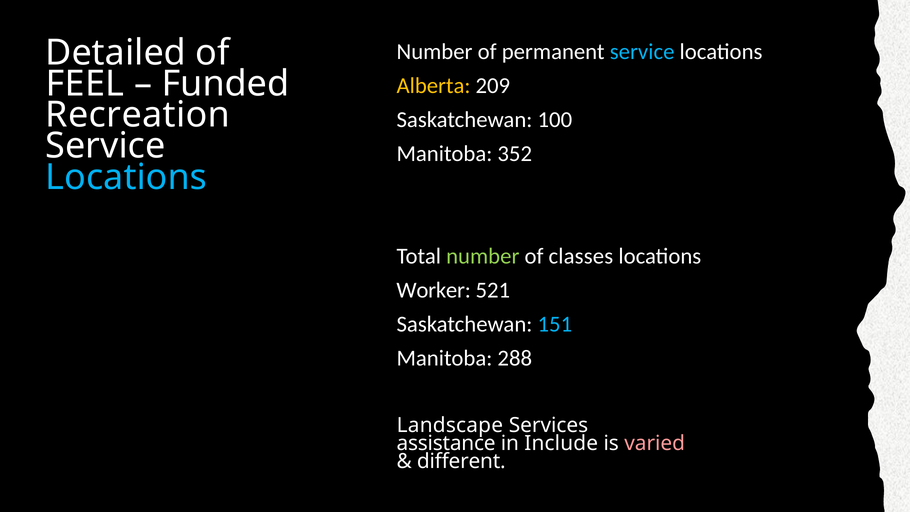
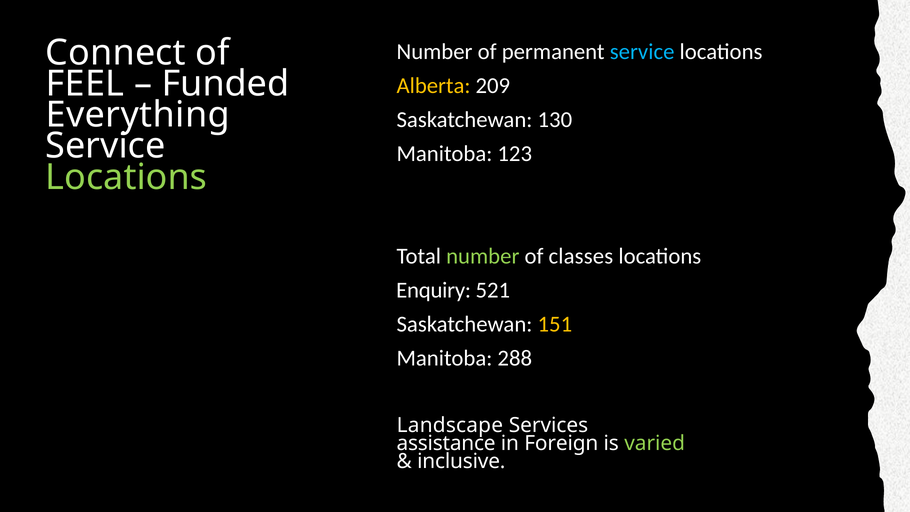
Detailed: Detailed -> Connect
Recreation: Recreation -> Everything
100: 100 -> 130
352: 352 -> 123
Locations at (126, 177) colour: light blue -> light green
Worker: Worker -> Enquiry
151 colour: light blue -> yellow
Include: Include -> Foreign
varied colour: pink -> light green
different: different -> inclusive
